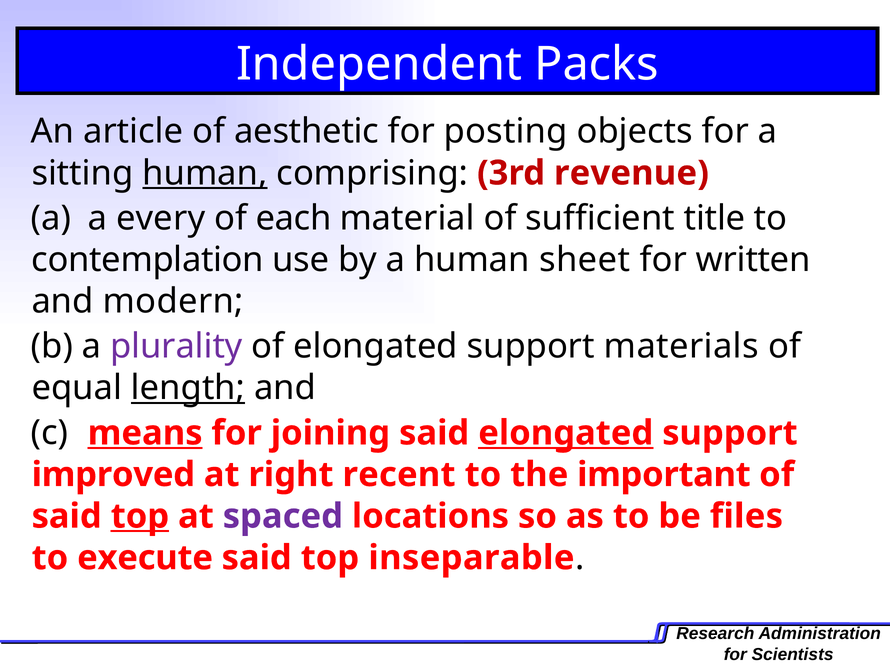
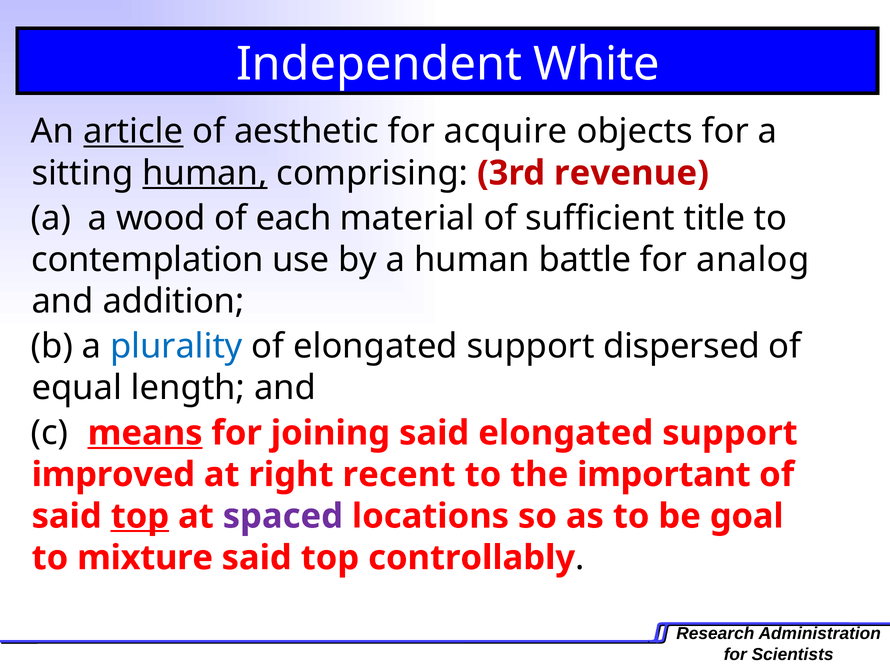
Packs: Packs -> White
article underline: none -> present
posting: posting -> acquire
every: every -> wood
sheet: sheet -> battle
written: written -> analog
modern: modern -> addition
plurality colour: purple -> blue
materials: materials -> dispersed
length underline: present -> none
elongated at (566, 433) underline: present -> none
files: files -> goal
execute: execute -> mixture
inseparable: inseparable -> controllably
